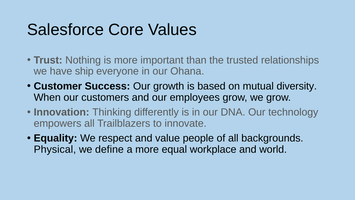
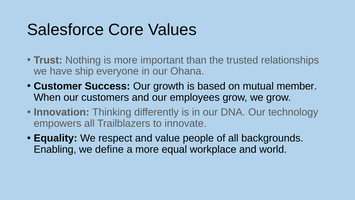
diversity: diversity -> member
Physical: Physical -> Enabling
